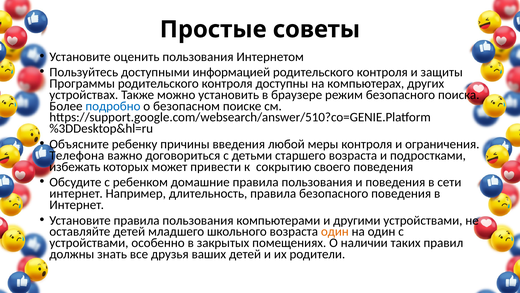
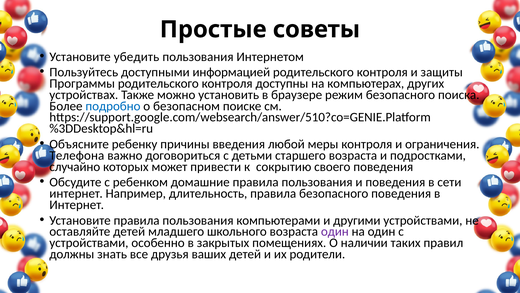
оценить: оценить -> убедить
избежать: избежать -> случайно
один at (335, 231) colour: orange -> purple
